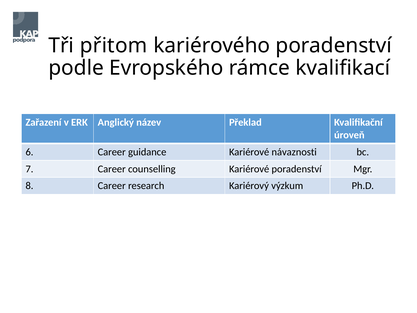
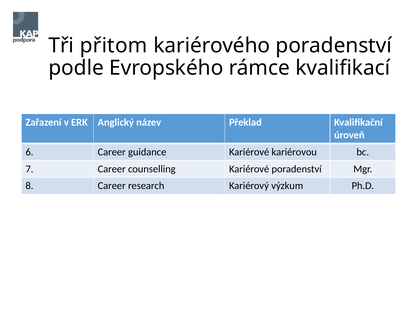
návaznosti: návaznosti -> kariérovou
